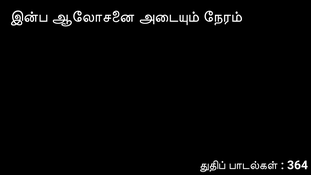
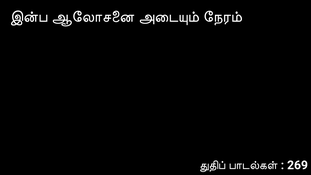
364: 364 -> 269
